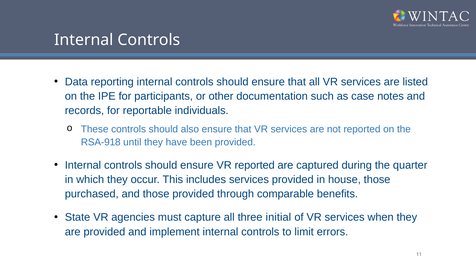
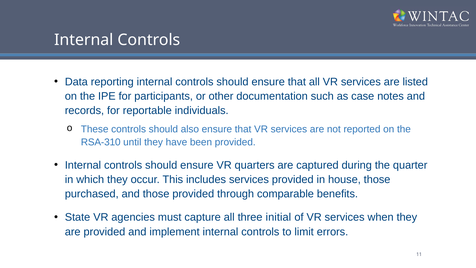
RSA-918: RSA-918 -> RSA-310
VR reported: reported -> quarters
